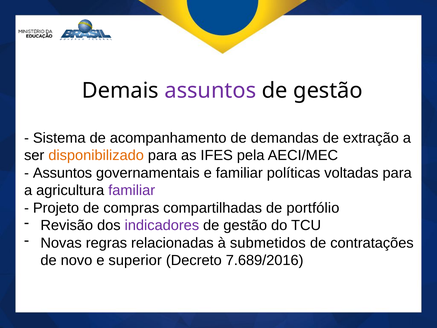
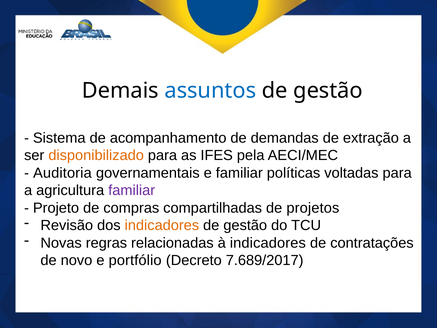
assuntos at (210, 90) colour: purple -> blue
Assuntos at (63, 173): Assuntos -> Auditoria
portfólio: portfólio -> projetos
indicadores at (162, 225) colour: purple -> orange
à submetidos: submetidos -> indicadores
superior: superior -> portfólio
7.689/2016: 7.689/2016 -> 7.689/2017
